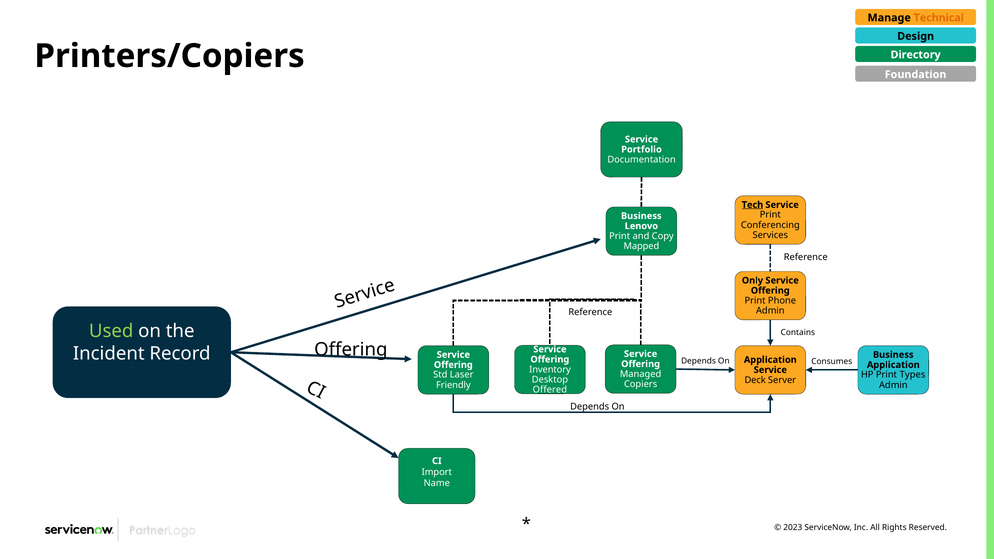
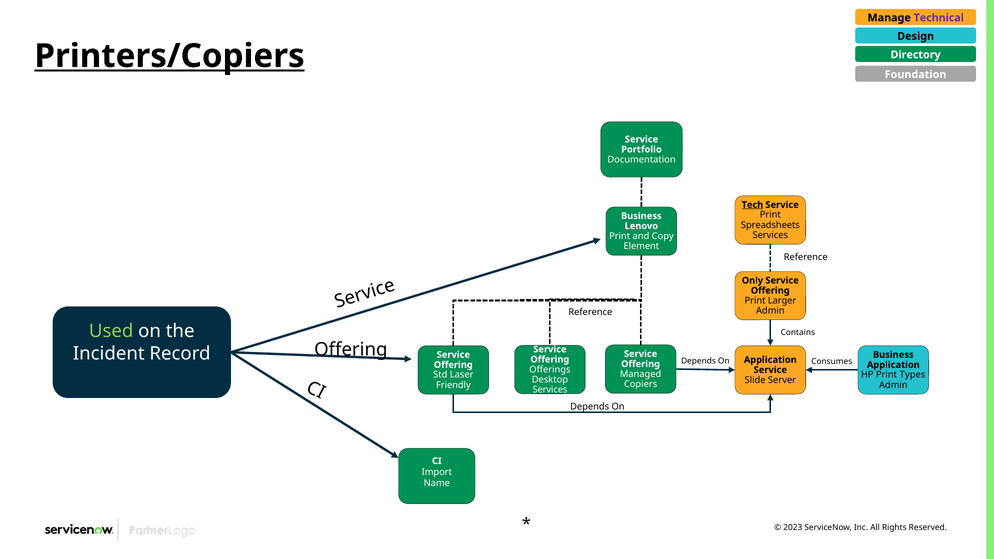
Technical colour: orange -> purple
Printers/Copiers underline: none -> present
Conferencing: Conferencing -> Spreadsheets
Mapped: Mapped -> Element
Phone: Phone -> Larger
Inventory: Inventory -> Offerings
Deck: Deck -> Slide
Offered at (550, 390): Offered -> Services
